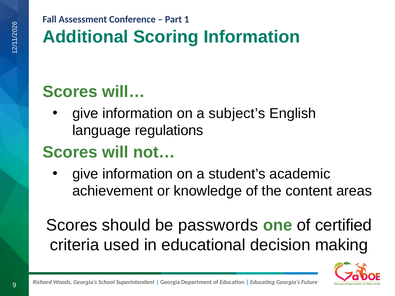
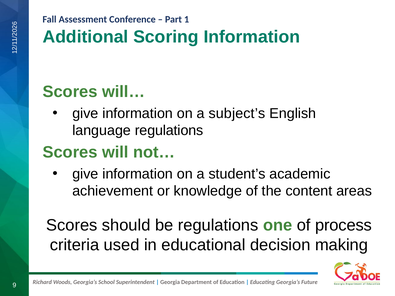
be passwords: passwords -> regulations
certified: certified -> process
